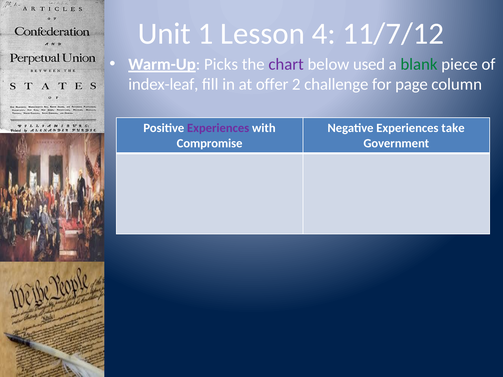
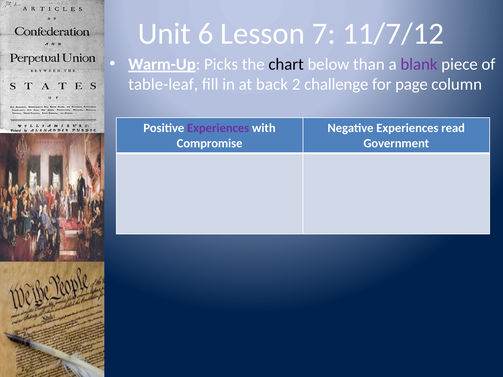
1: 1 -> 6
4: 4 -> 7
chart colour: purple -> black
used: used -> than
blank colour: green -> purple
index-leaf: index-leaf -> table-leaf
offer: offer -> back
take: take -> read
